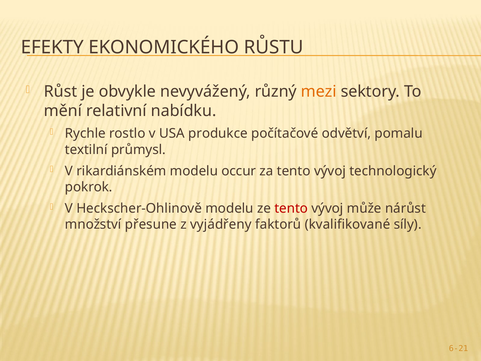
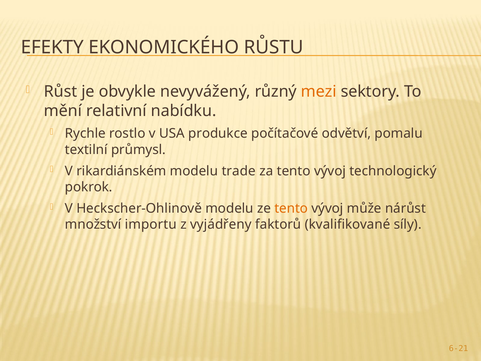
occur: occur -> trade
tento at (291, 208) colour: red -> orange
přesune: přesune -> importu
